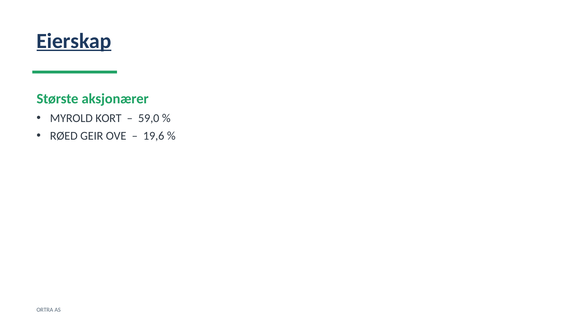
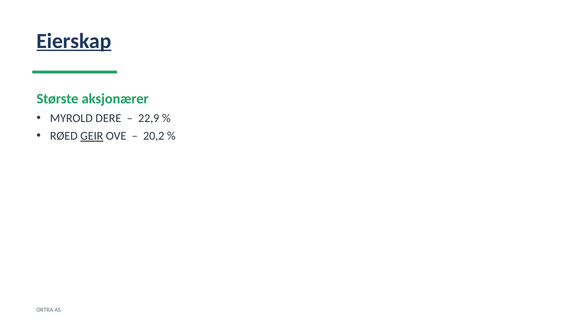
KORT: KORT -> DERE
59,0: 59,0 -> 22,9
GEIR underline: none -> present
19,6: 19,6 -> 20,2
